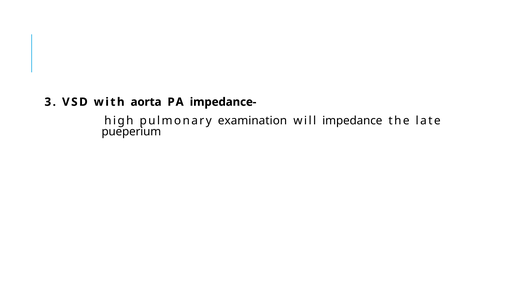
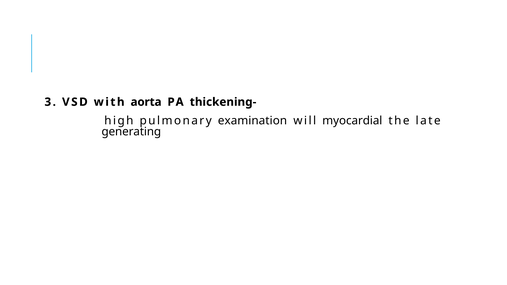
impedance-: impedance- -> thickening-
impedance: impedance -> myocardial
pueperium: pueperium -> generating
